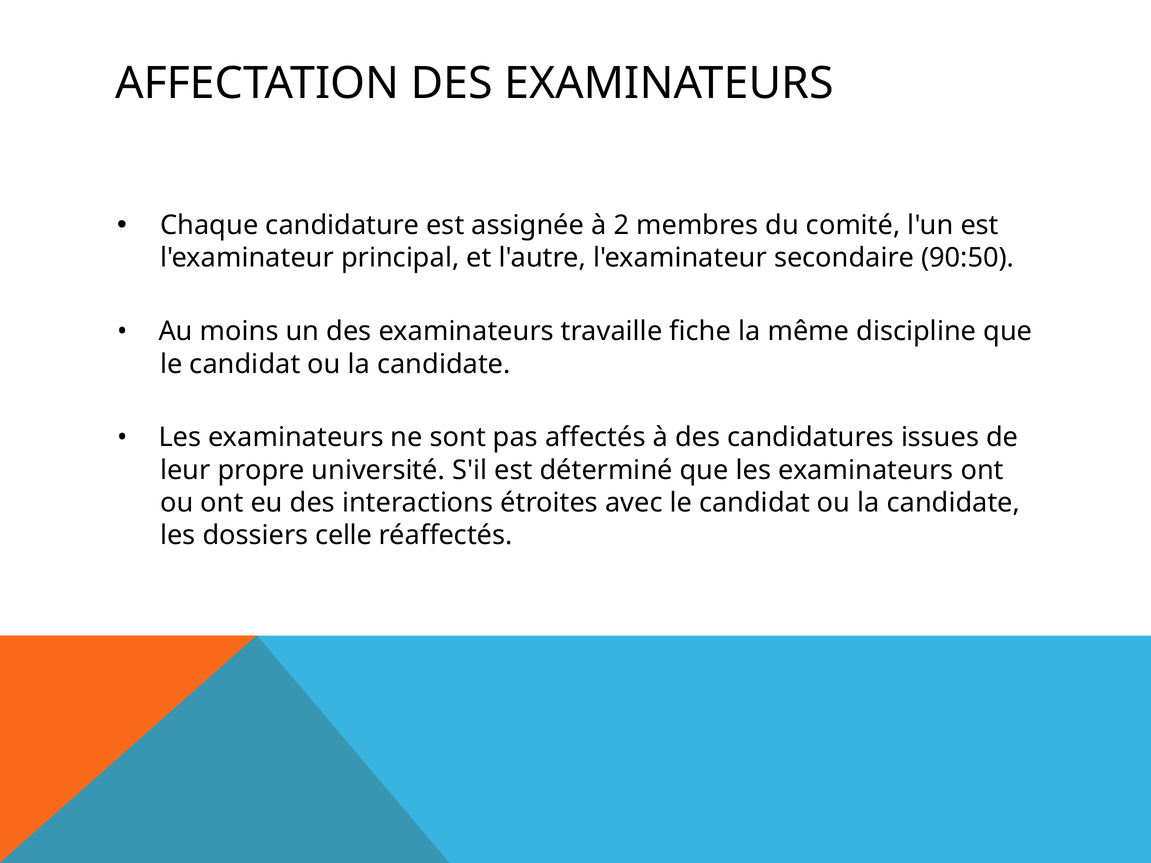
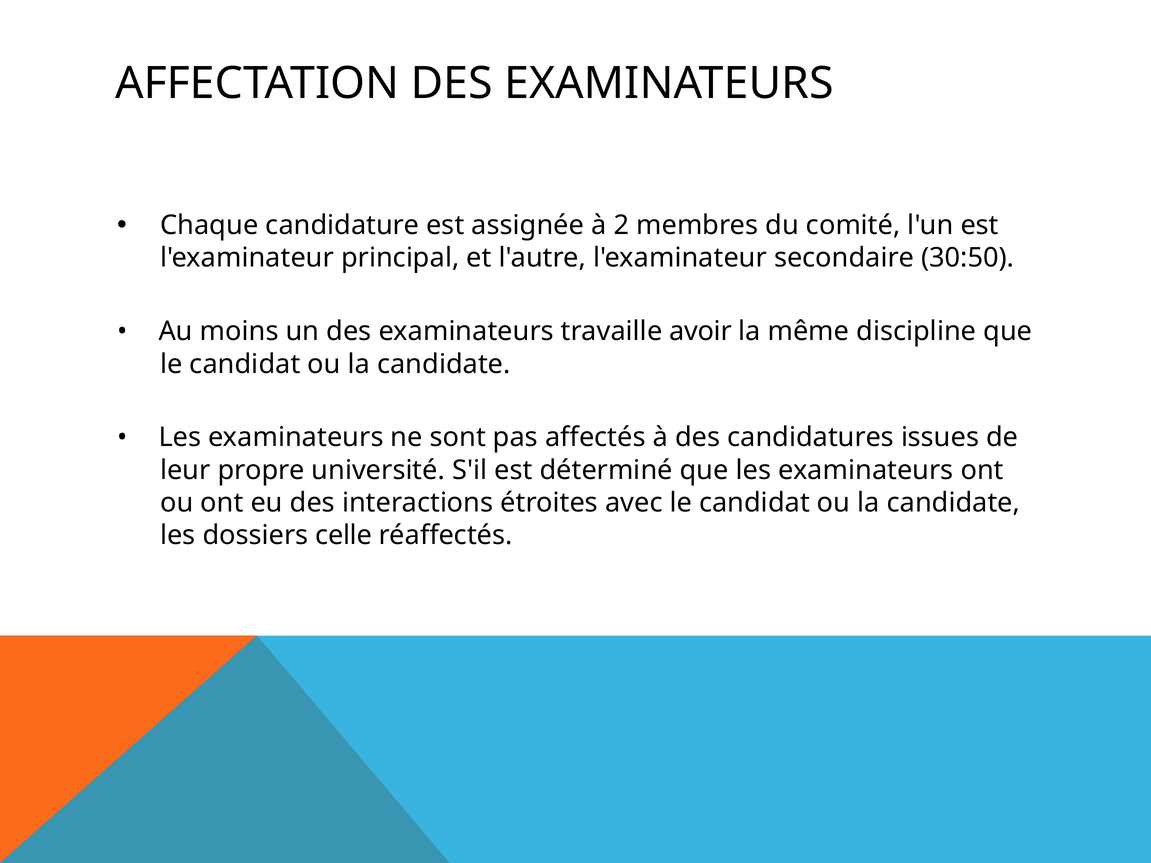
90:50: 90:50 -> 30:50
fiche: fiche -> avoir
